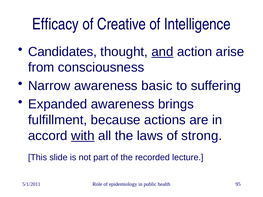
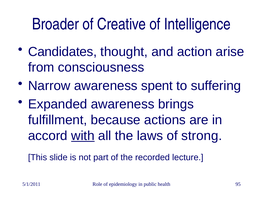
Efficacy: Efficacy -> Broader
and underline: present -> none
basic: basic -> spent
